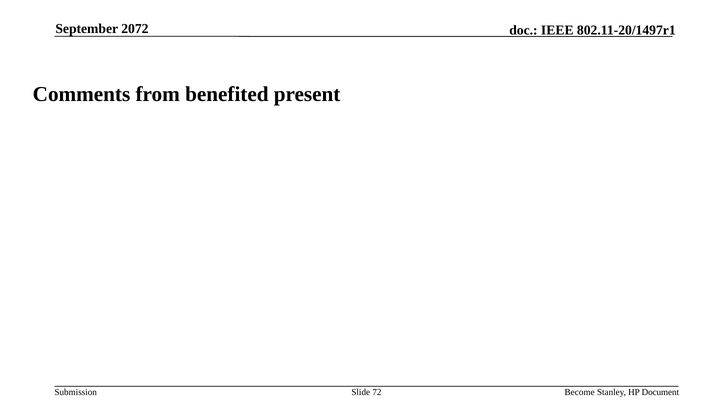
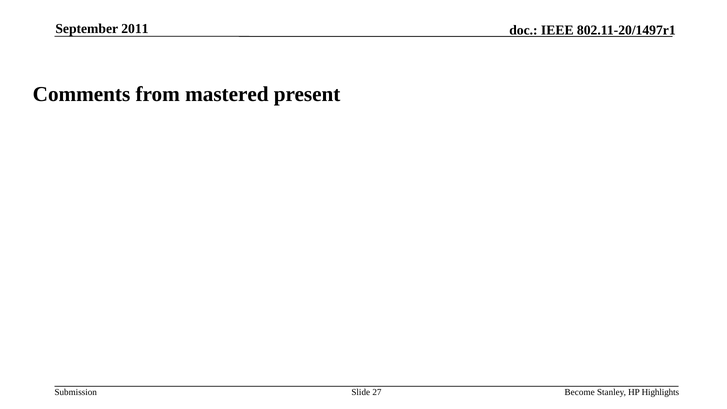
2072: 2072 -> 2011
benefited: benefited -> mastered
72: 72 -> 27
Document: Document -> Highlights
